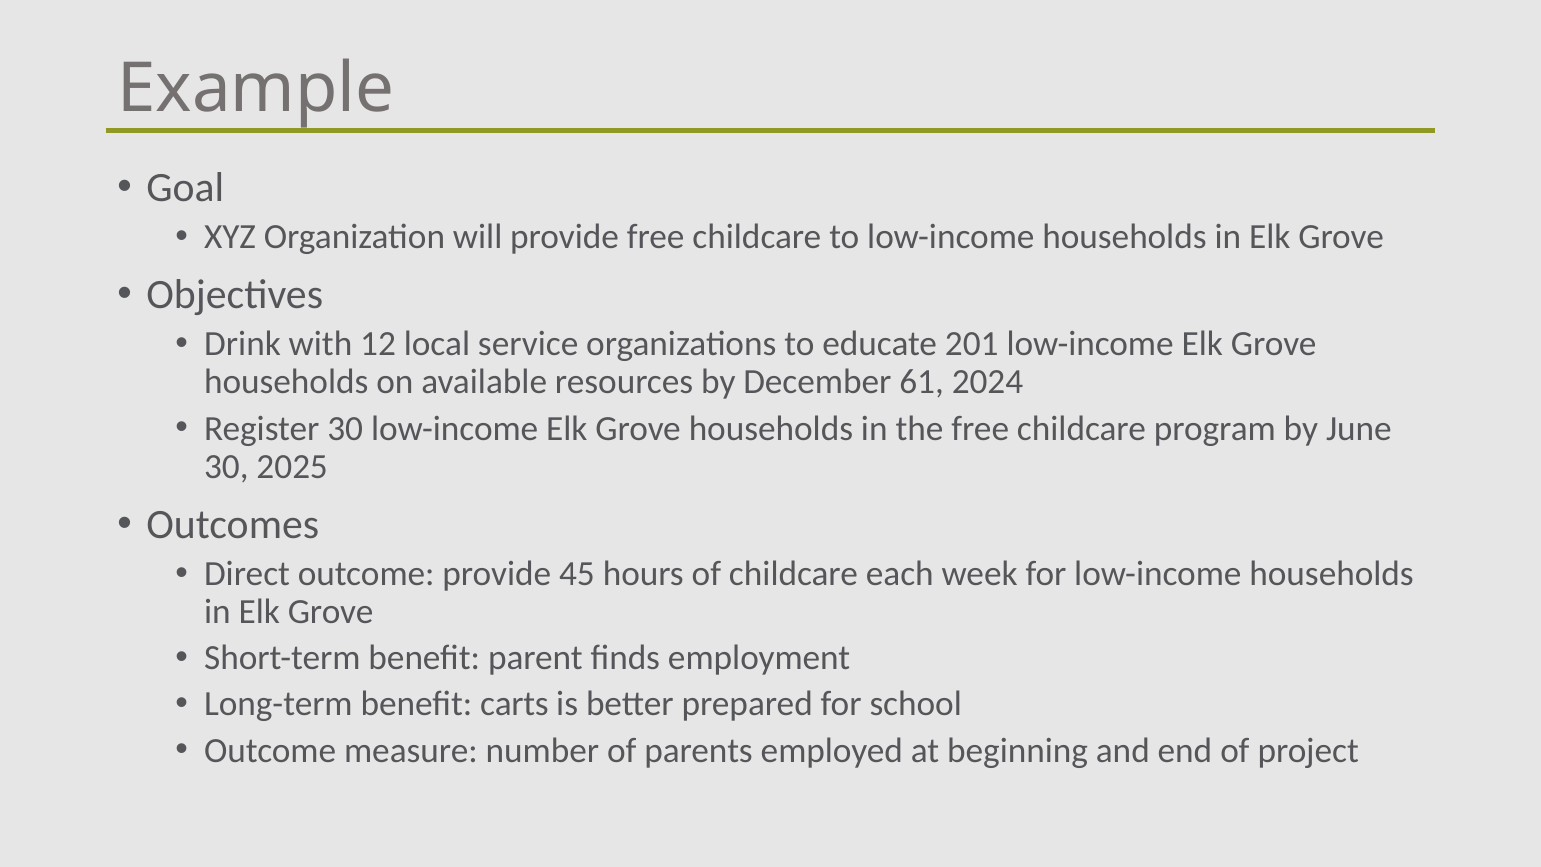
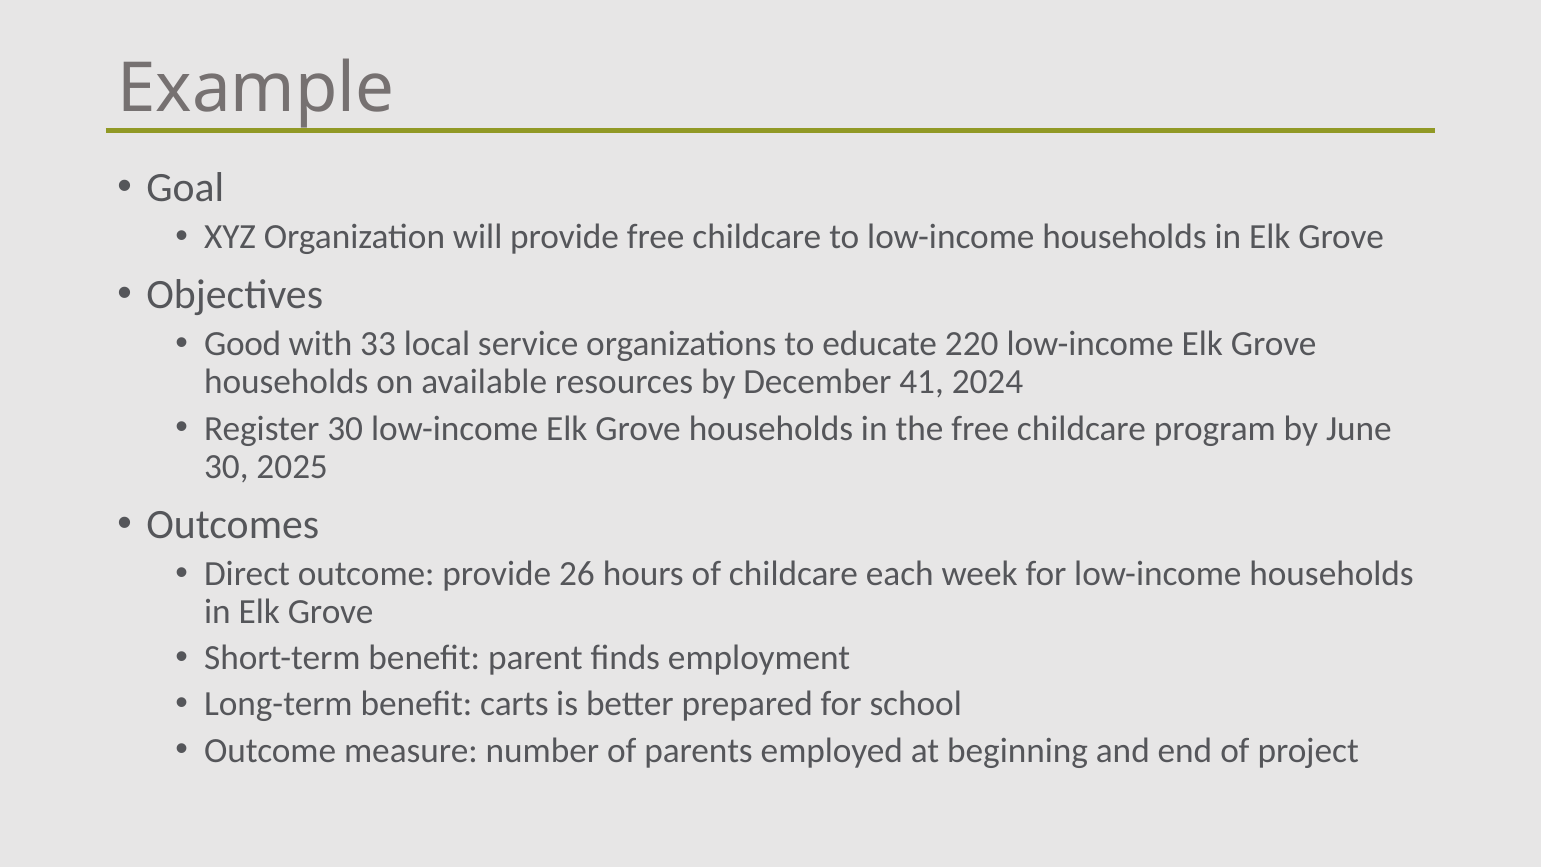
Drink: Drink -> Good
12: 12 -> 33
201: 201 -> 220
61: 61 -> 41
45: 45 -> 26
